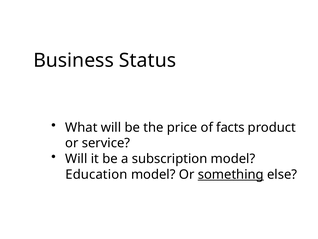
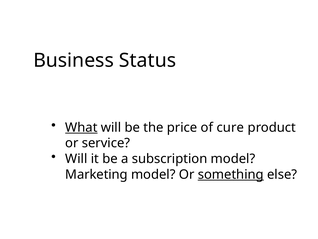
What underline: none -> present
facts: facts -> cure
Education: Education -> Marketing
